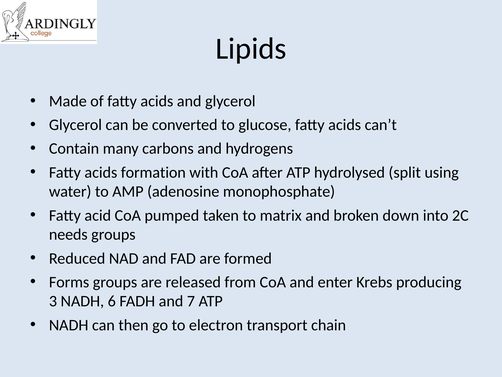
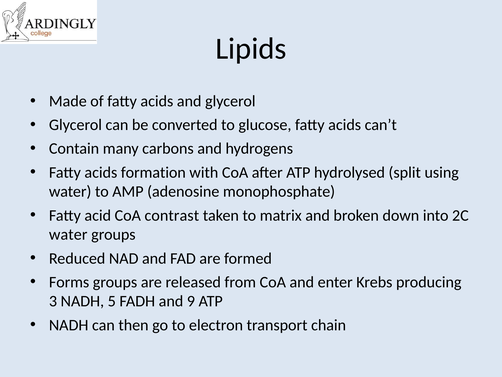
pumped: pumped -> contrast
needs at (68, 234): needs -> water
6: 6 -> 5
7: 7 -> 9
